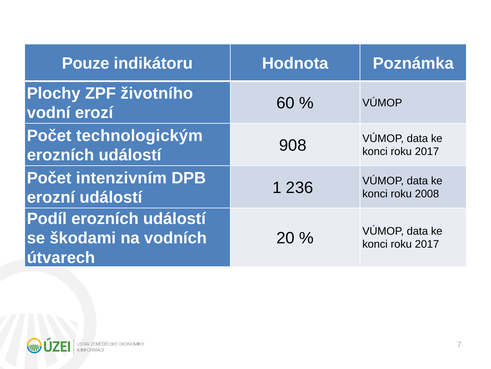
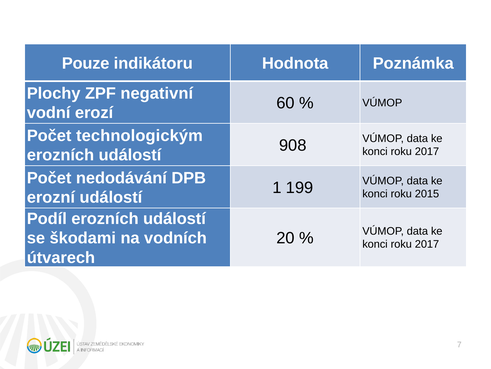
životního: životního -> negativní
intenzivním: intenzivním -> nedodávání
236: 236 -> 199
2008: 2008 -> 2015
